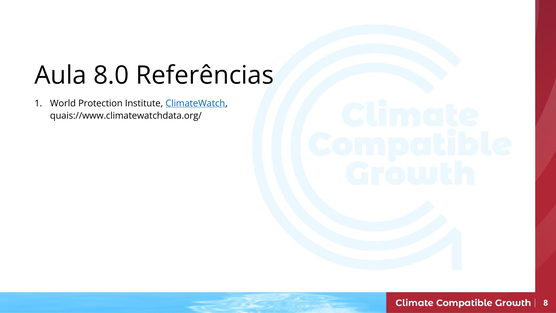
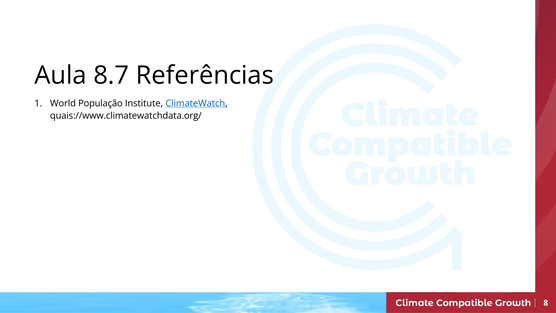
8.0: 8.0 -> 8.7
Protection: Protection -> População
